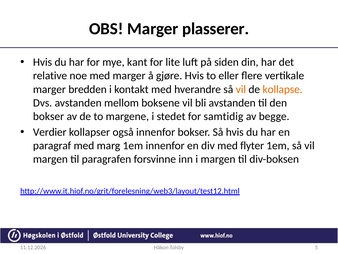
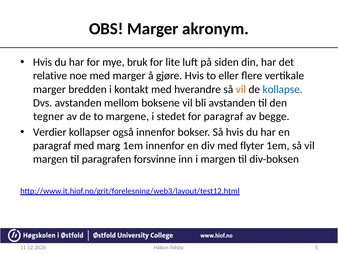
plasserer: plasserer -> akronym
kant: kant -> bruk
kollapse colour: orange -> blue
bokser at (49, 116): bokser -> tegner
for samtidig: samtidig -> paragraf
